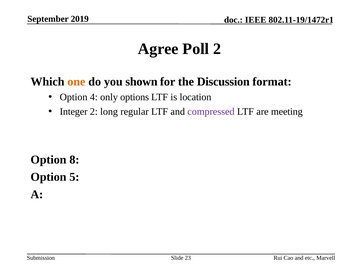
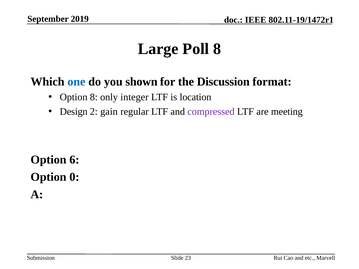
Agree: Agree -> Large
Poll 2: 2 -> 8
one colour: orange -> blue
Option 4: 4 -> 8
options: options -> integer
Integer: Integer -> Design
long: long -> gain
8: 8 -> 6
5: 5 -> 0
